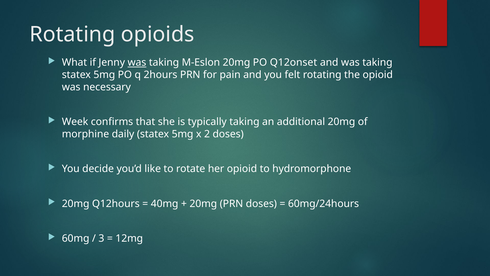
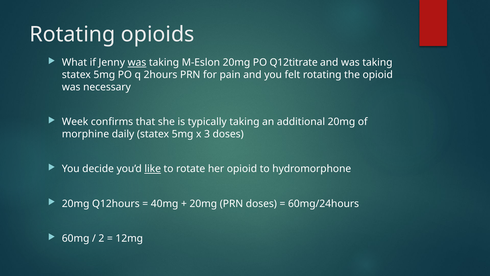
Q12onset: Q12onset -> Q12titrate
2: 2 -> 3
like underline: none -> present
3: 3 -> 2
